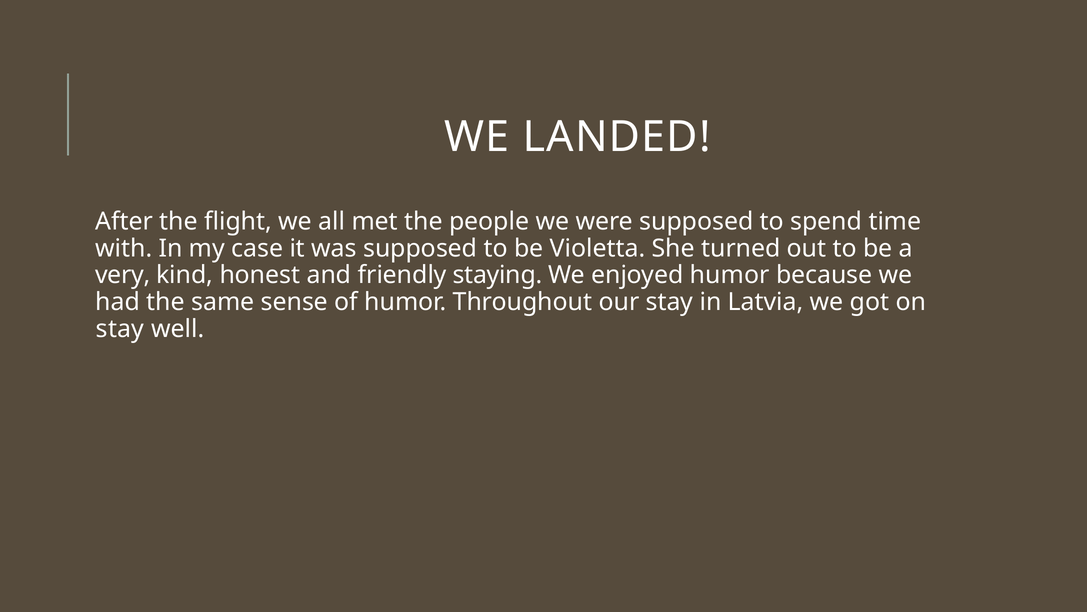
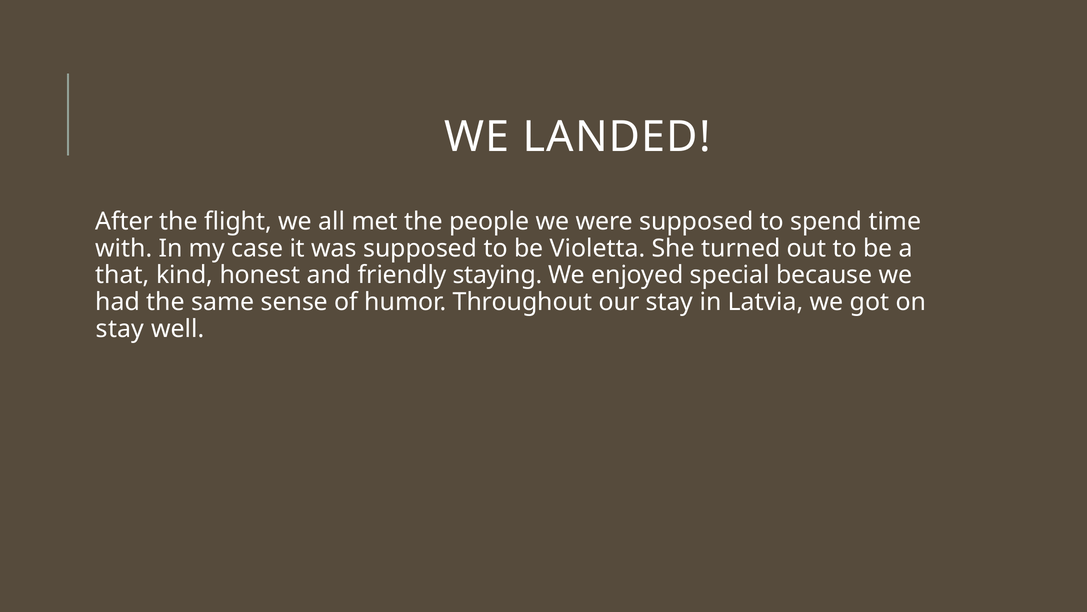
very: very -> that
enjoyed humor: humor -> special
